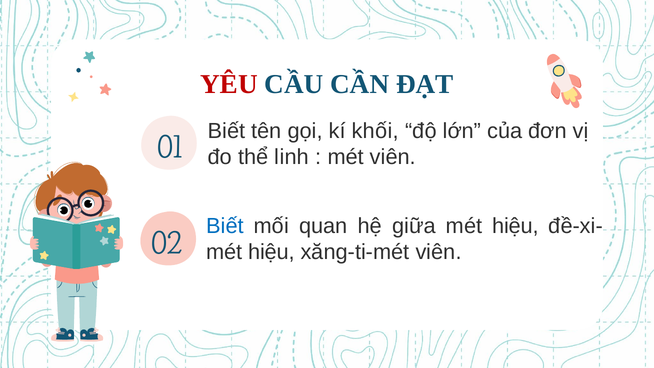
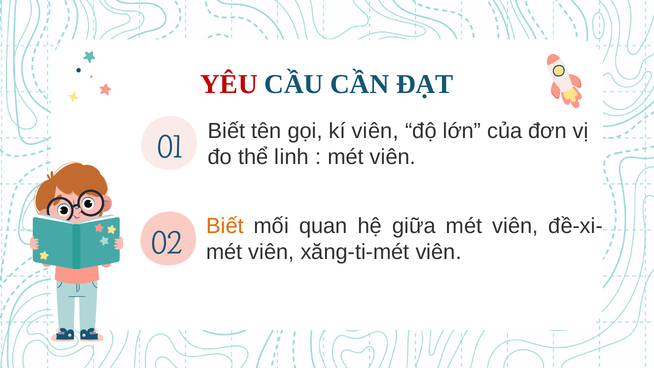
kí khối: khối -> viên
Biết at (225, 226) colour: blue -> orange
giữa mét hiệu: hiệu -> viên
hiệu at (272, 252): hiệu -> viên
